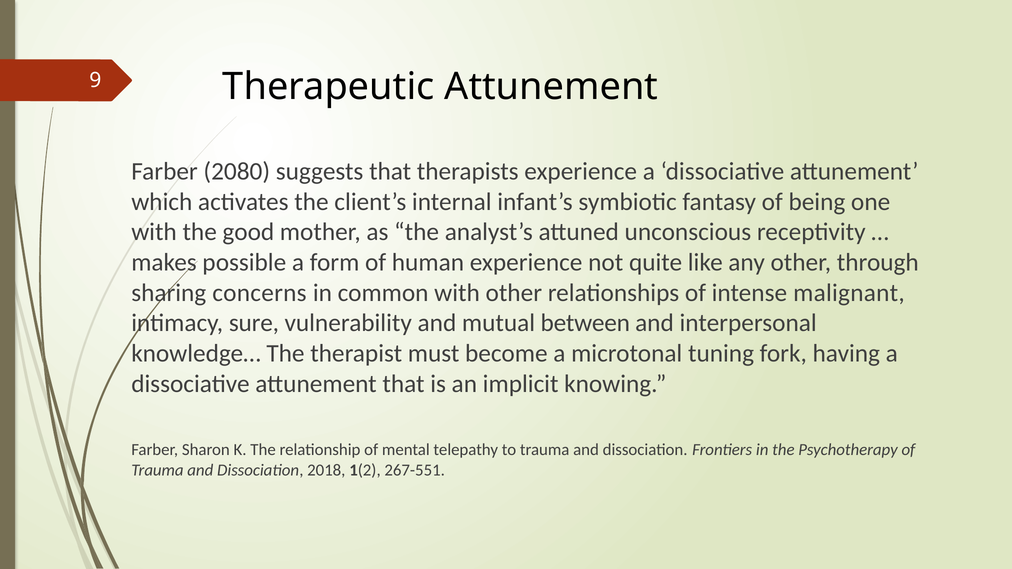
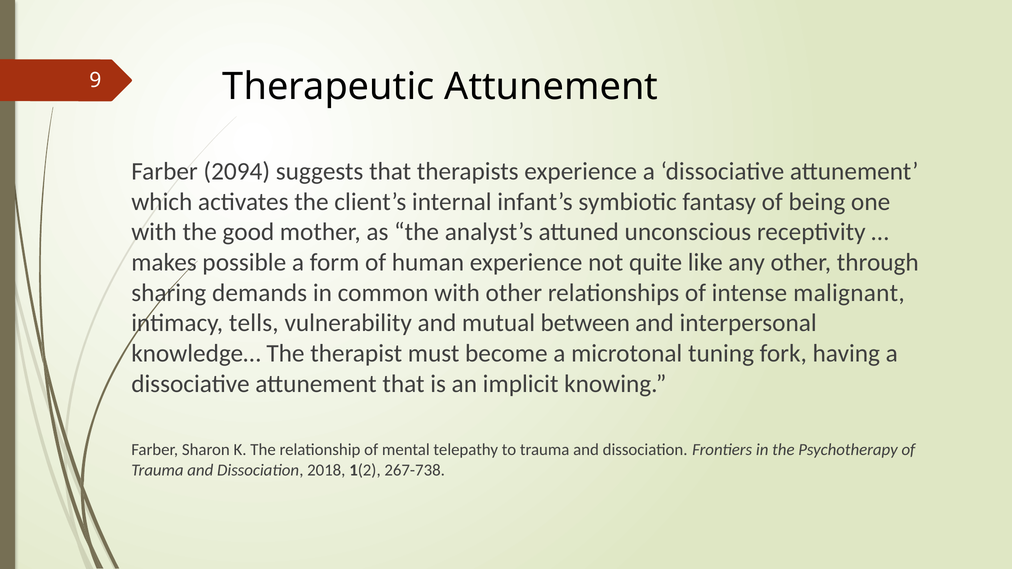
2080: 2080 -> 2094
concerns: concerns -> demands
sure: sure -> tells
267-551: 267-551 -> 267-738
